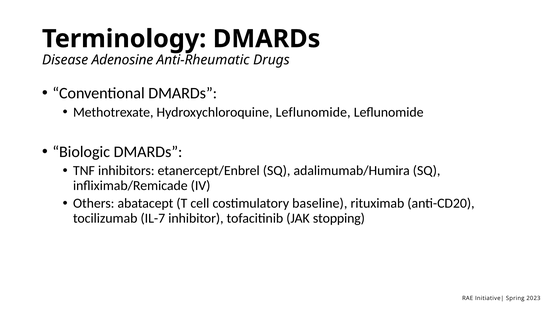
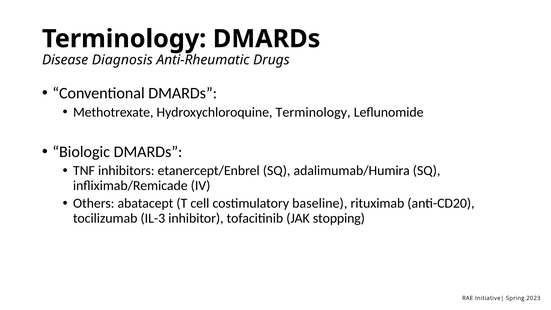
Adenosine: Adenosine -> Diagnosis
Hydroxychloroquine Leflunomide: Leflunomide -> Terminology
IL-7: IL-7 -> IL-3
